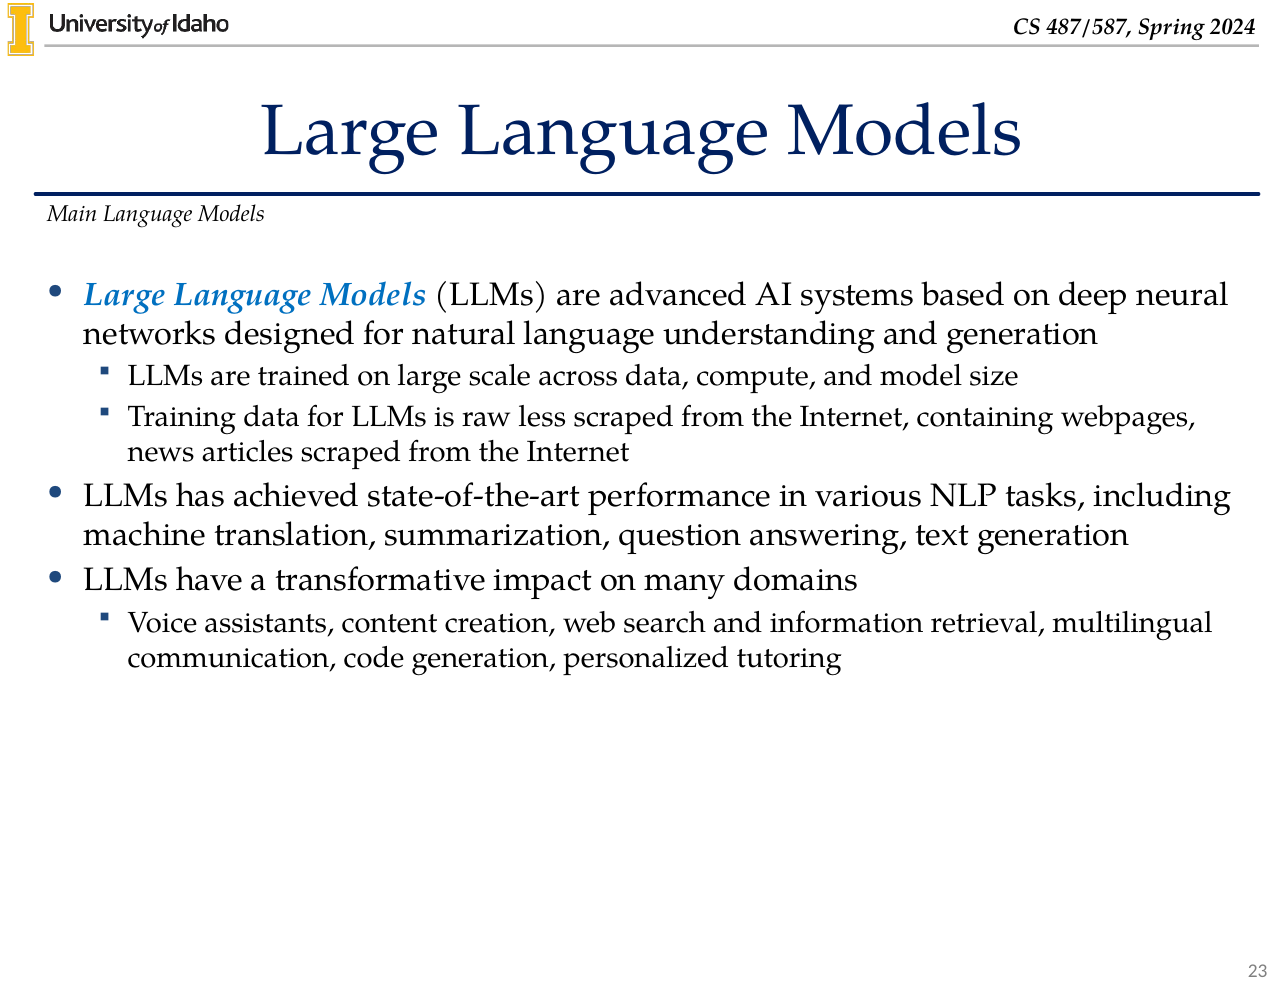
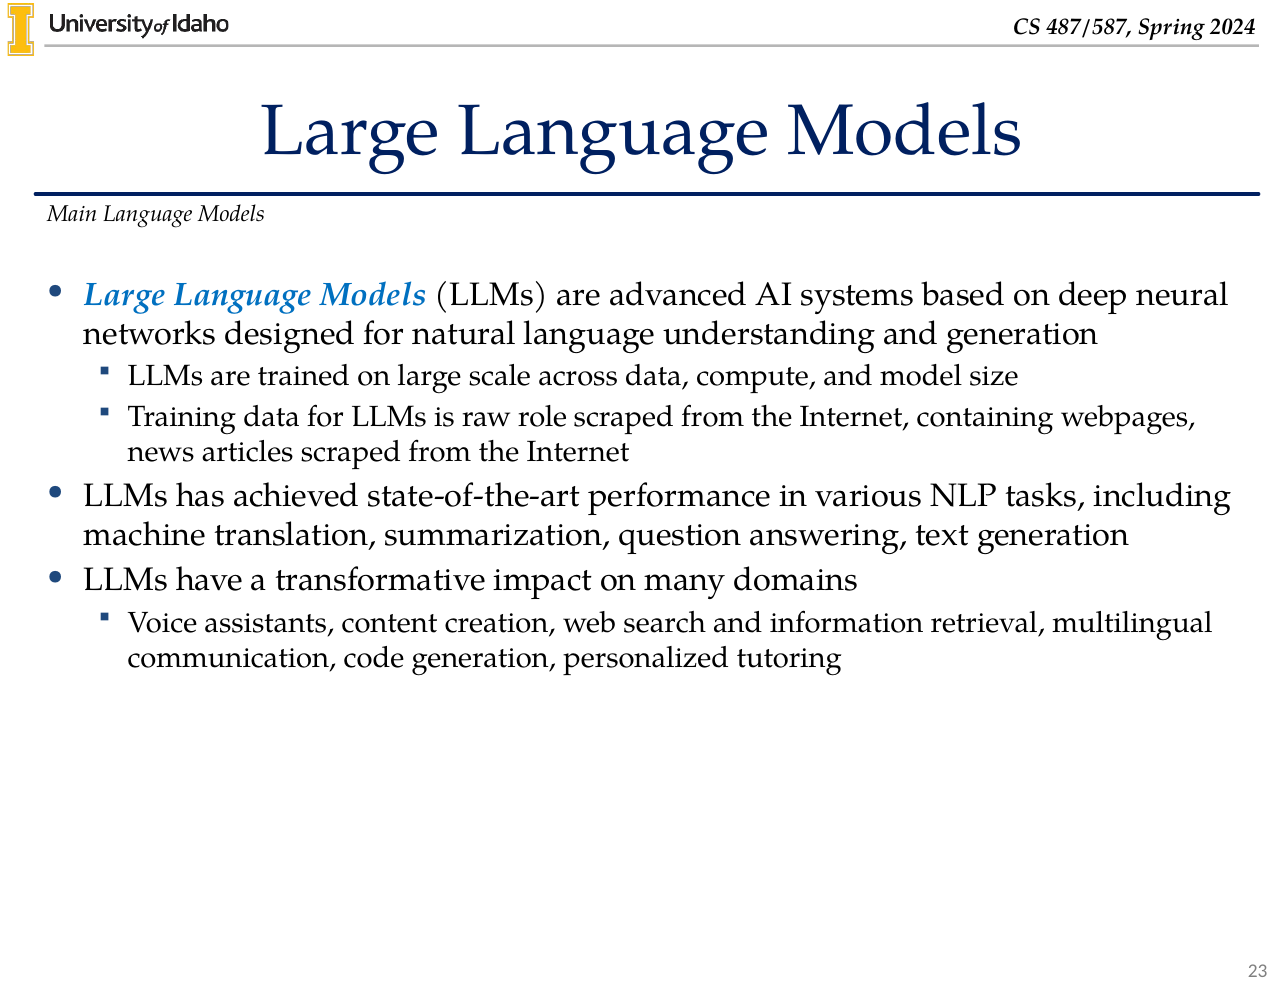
less: less -> role
